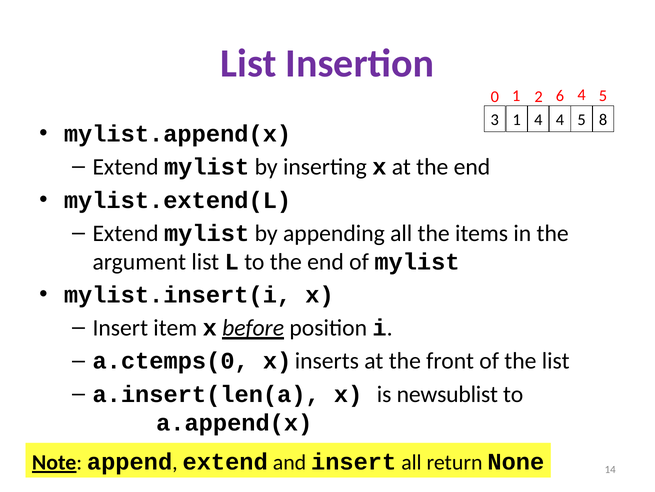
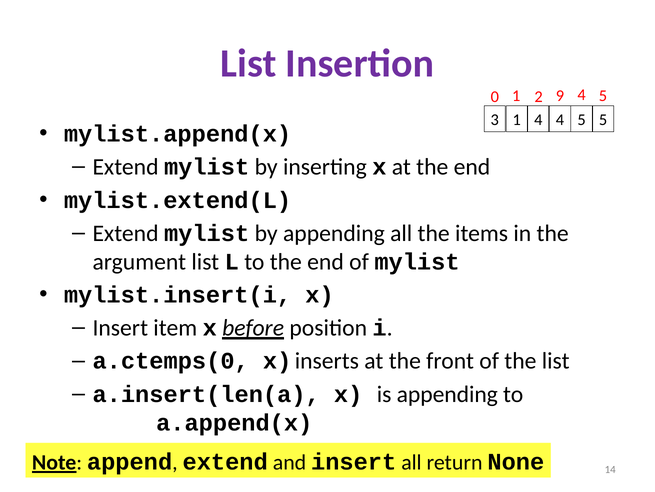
6: 6 -> 9
5 8: 8 -> 5
is newsublist: newsublist -> appending
